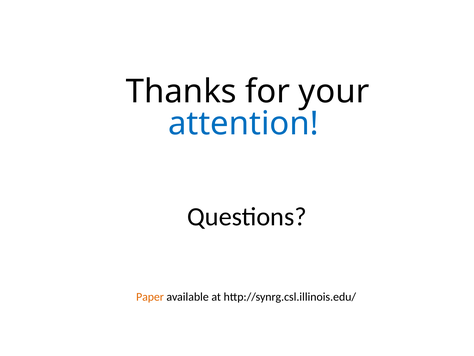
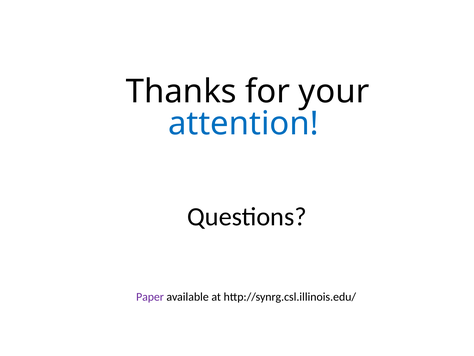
Paper colour: orange -> purple
